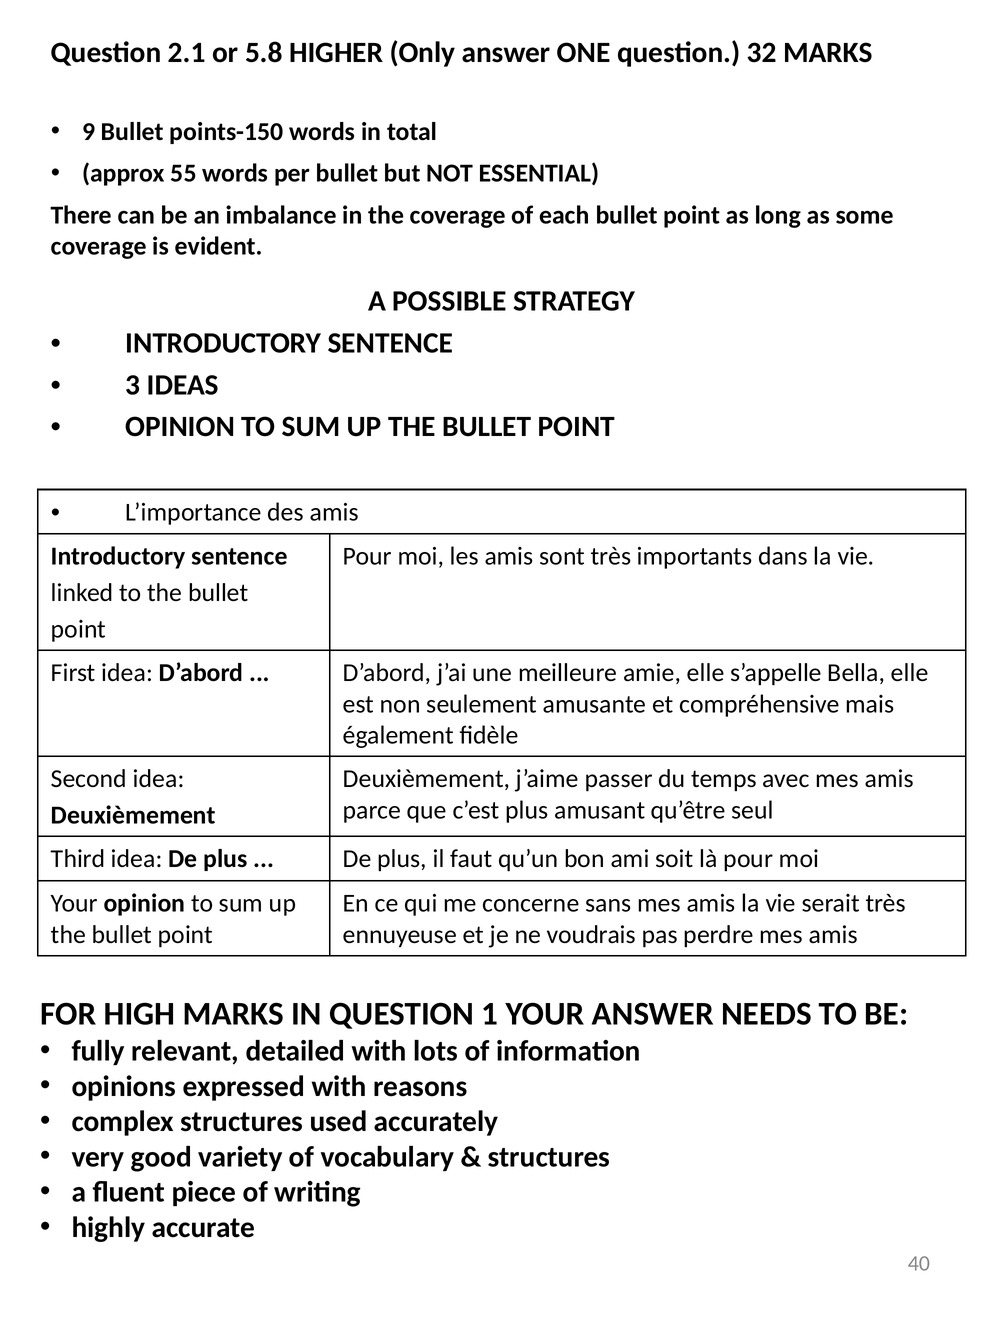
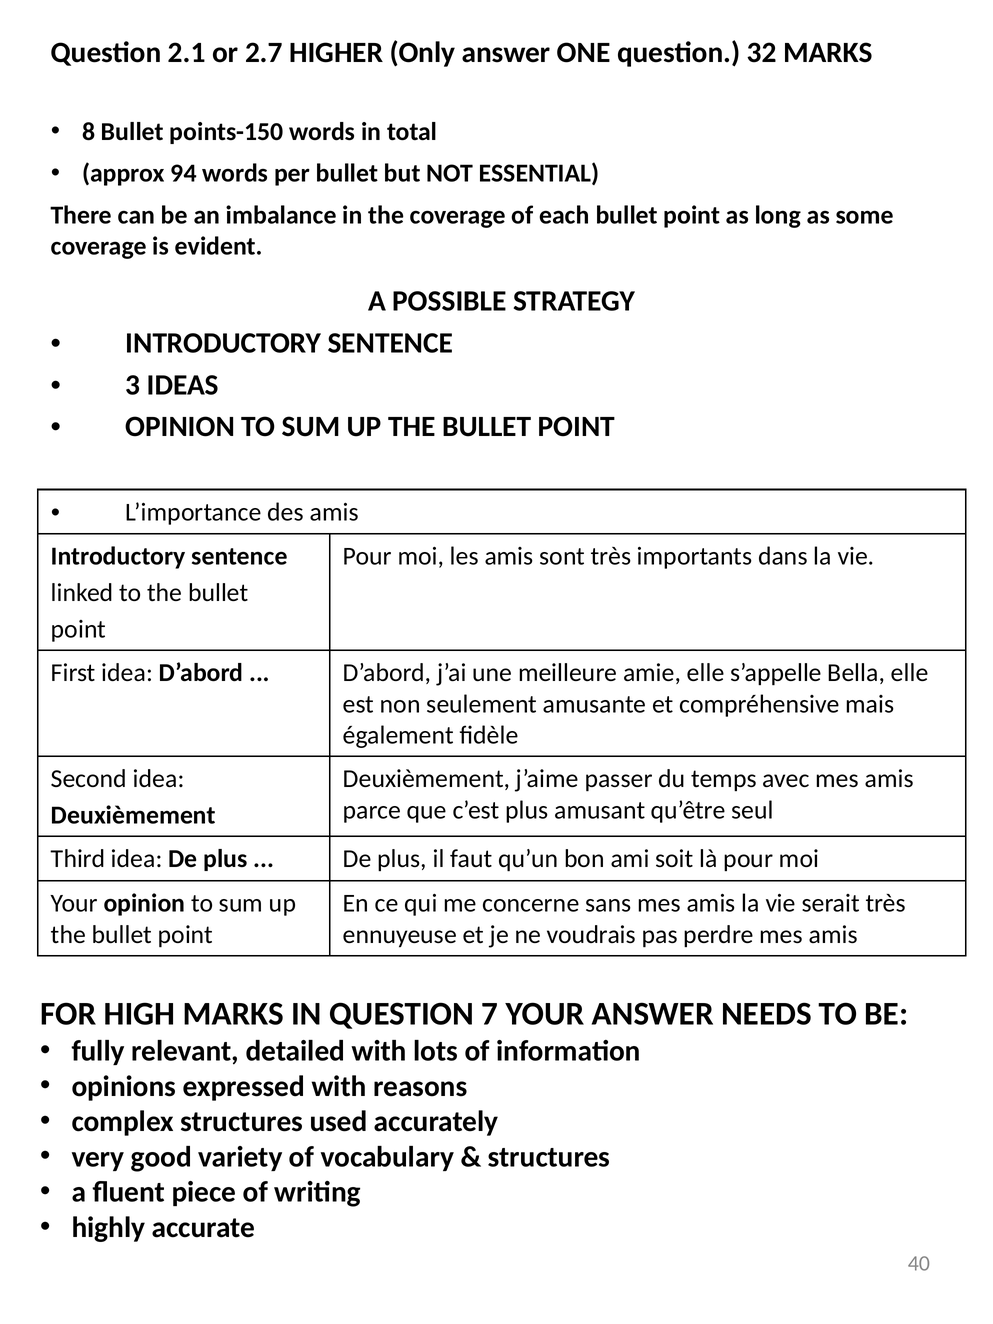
5.8: 5.8 -> 2.7
9: 9 -> 8
55: 55 -> 94
1: 1 -> 7
